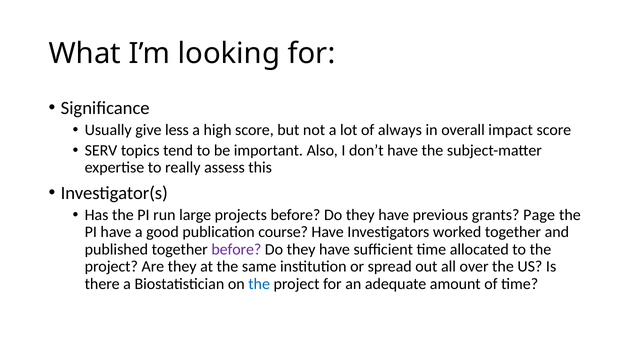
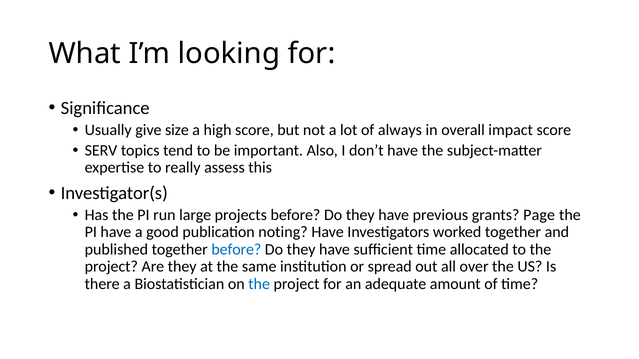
less: less -> size
course: course -> noting
before at (236, 250) colour: purple -> blue
